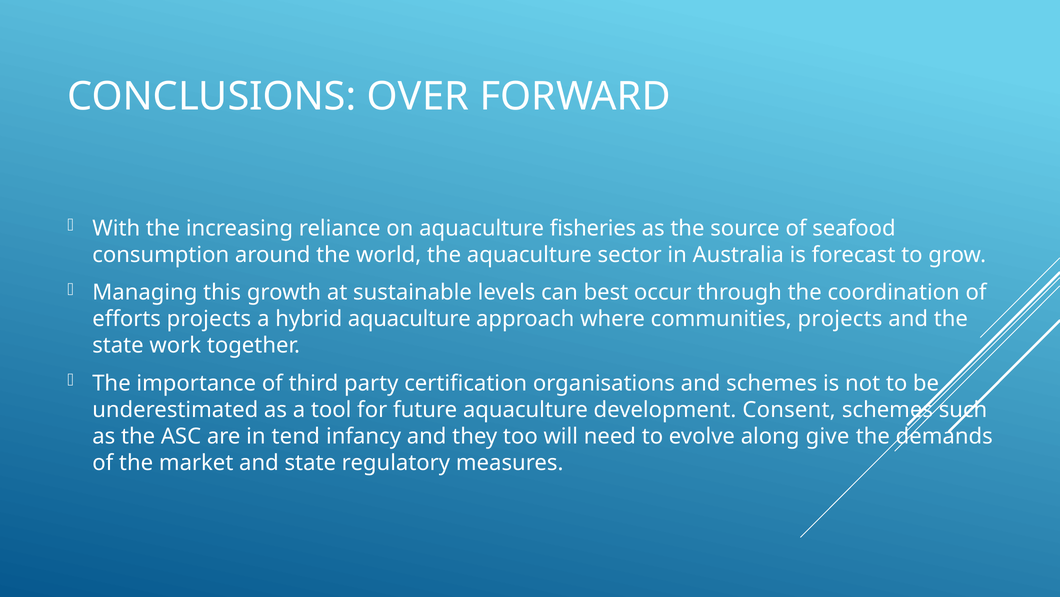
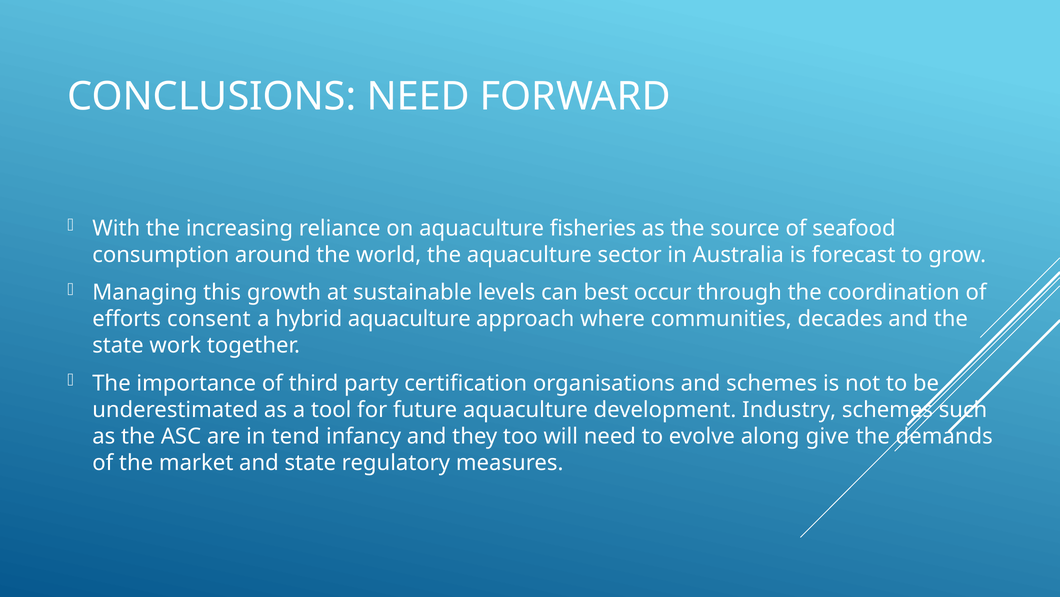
CONCLUSIONS OVER: OVER -> NEED
efforts projects: projects -> consent
communities projects: projects -> decades
Consent: Consent -> Industry
